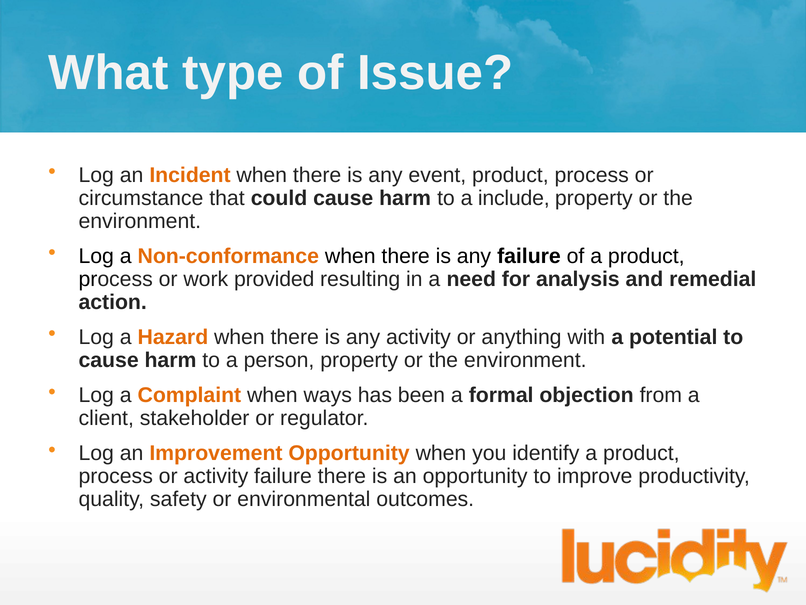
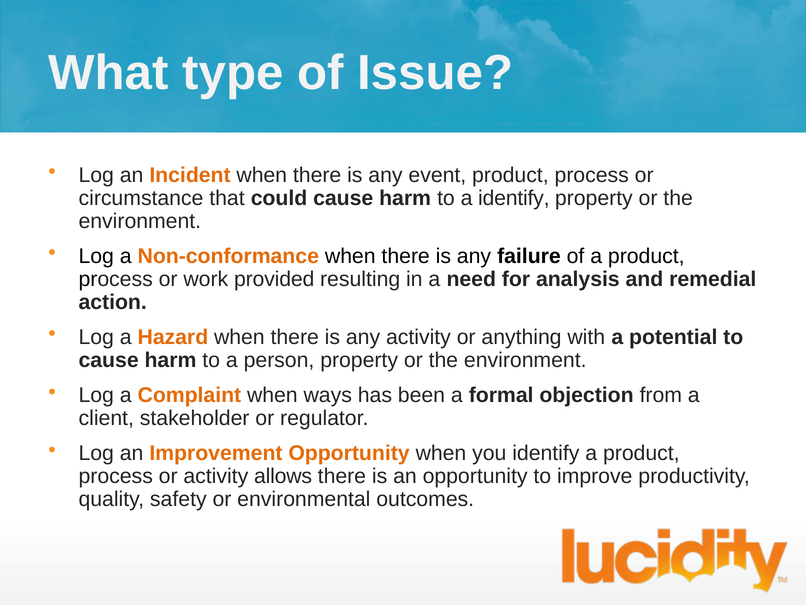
a include: include -> identify
activity failure: failure -> allows
